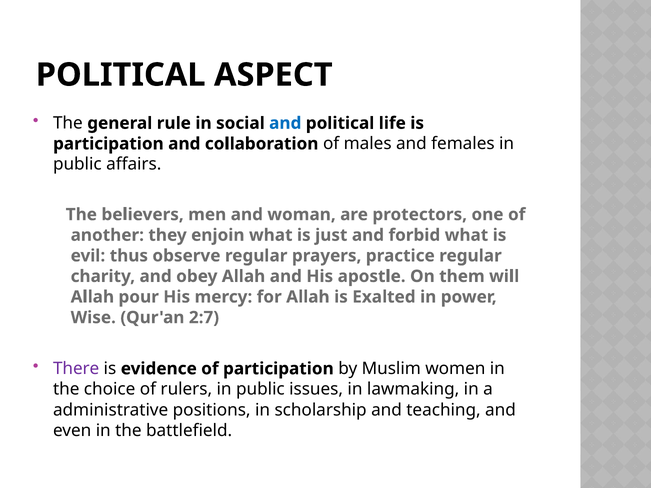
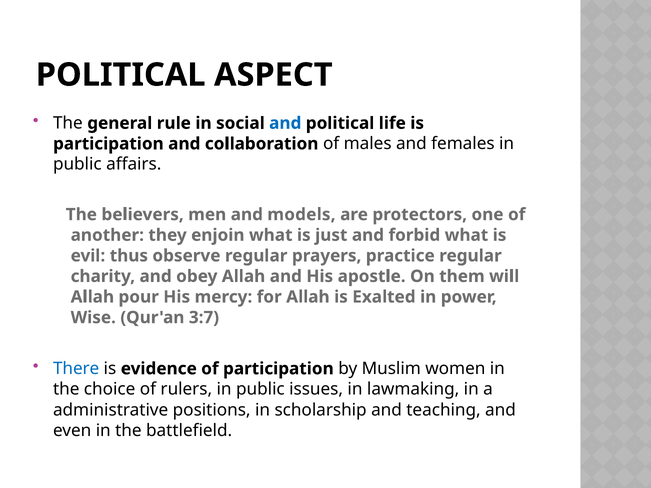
woman: woman -> models
2:7: 2:7 -> 3:7
There colour: purple -> blue
